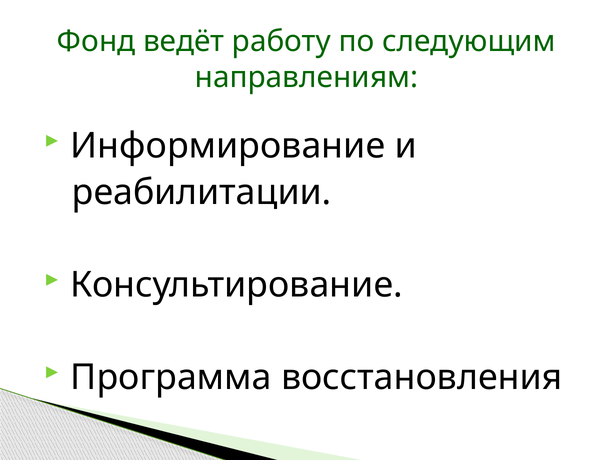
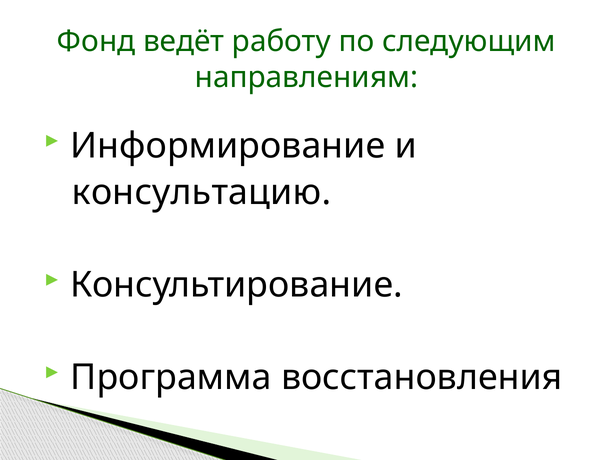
реабилитации: реабилитации -> консультацию
